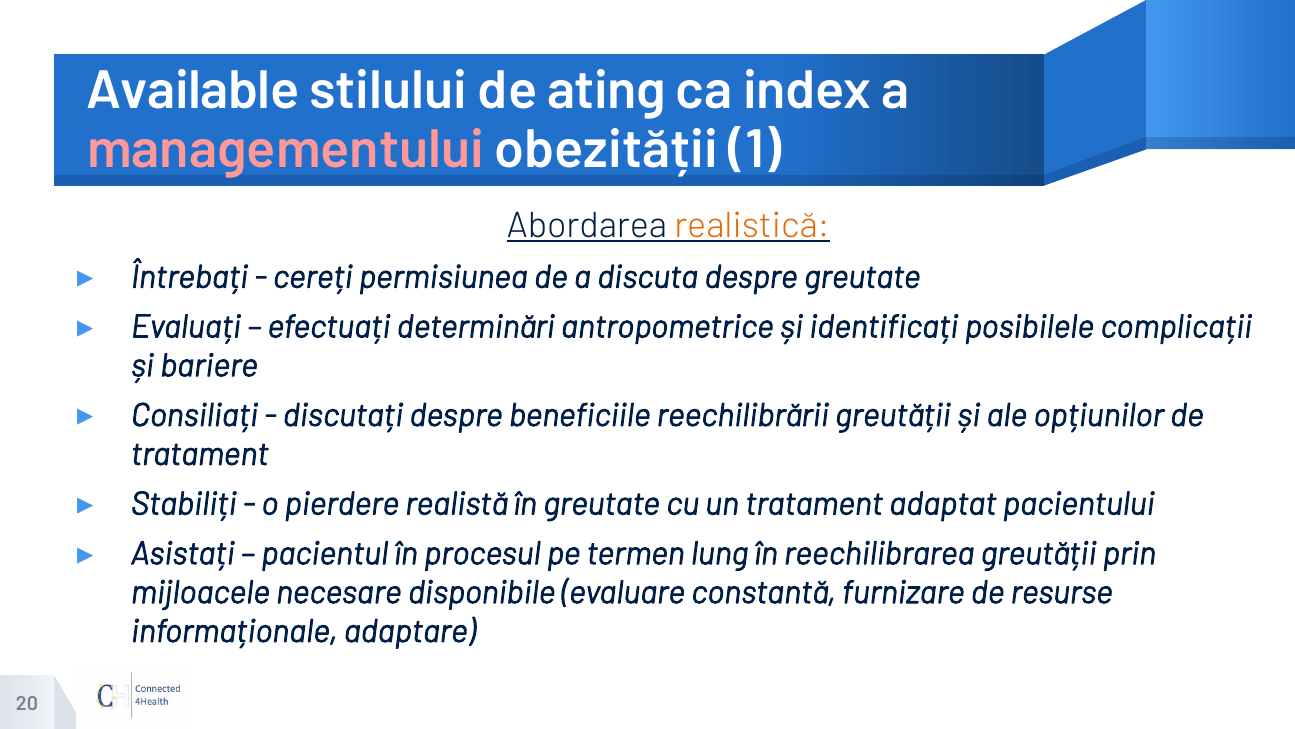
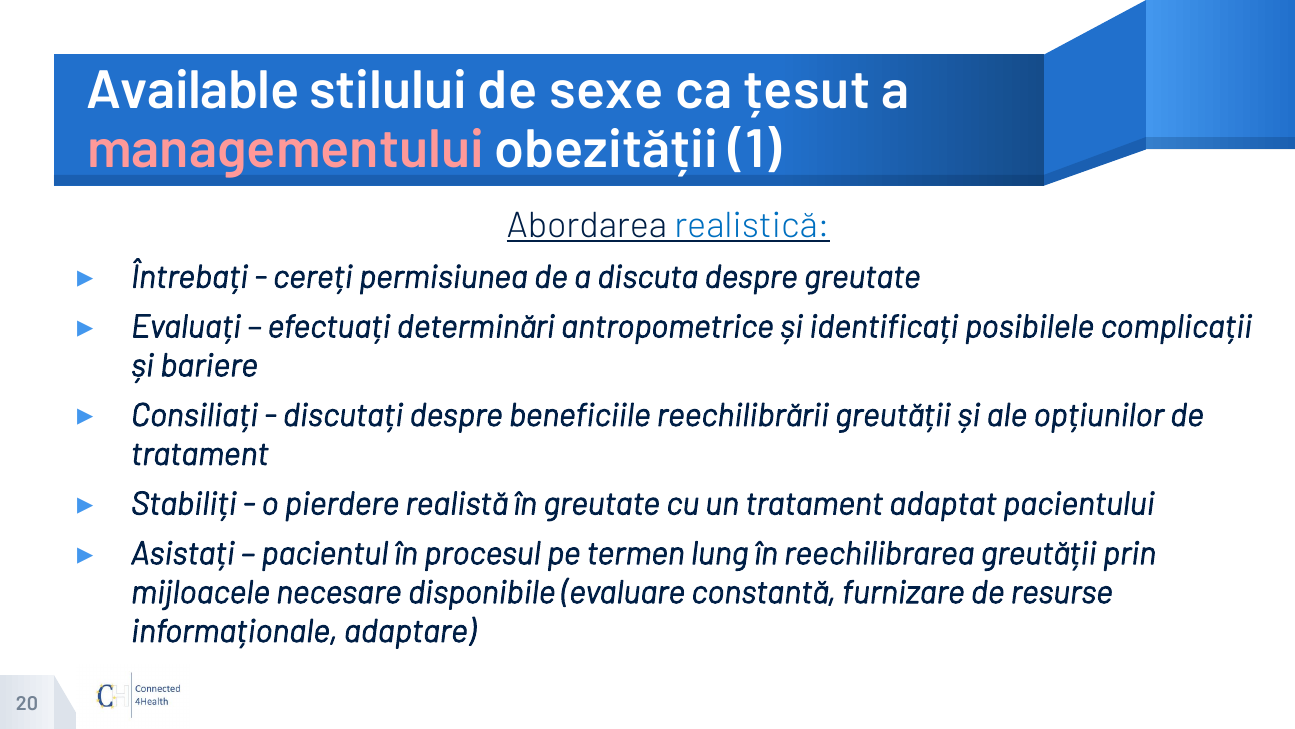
ating: ating -> sexe
index: index -> țesut
realistică colour: orange -> blue
